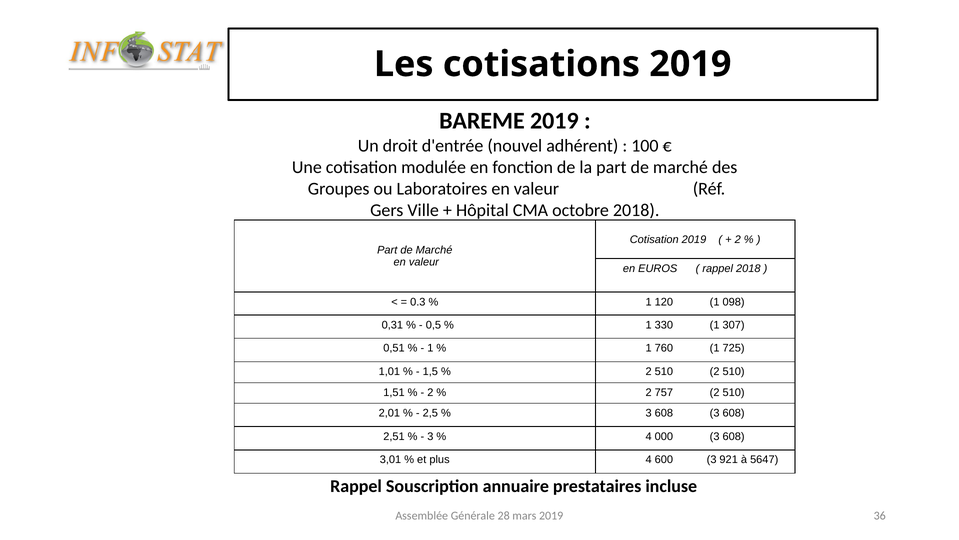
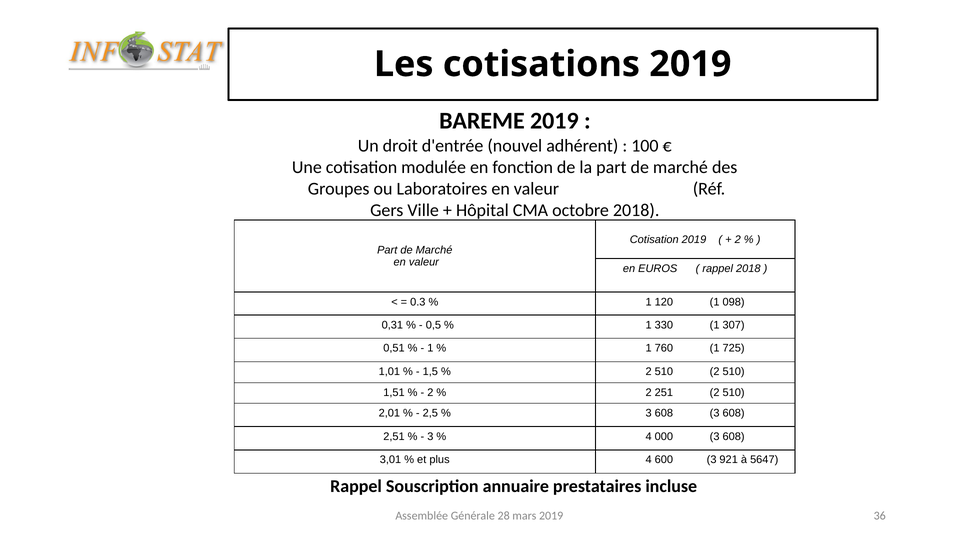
757: 757 -> 251
